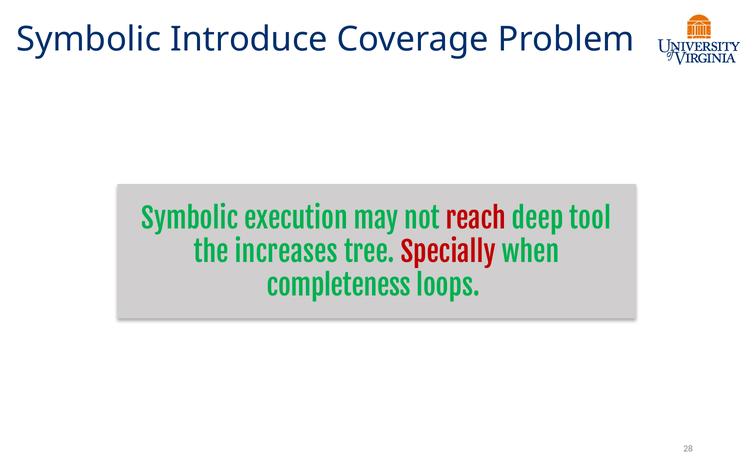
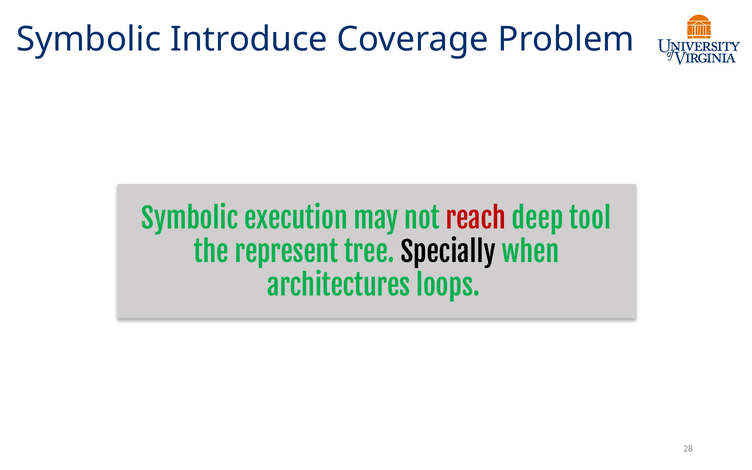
increases: increases -> represent
Specially colour: red -> black
completeness: completeness -> architectures
